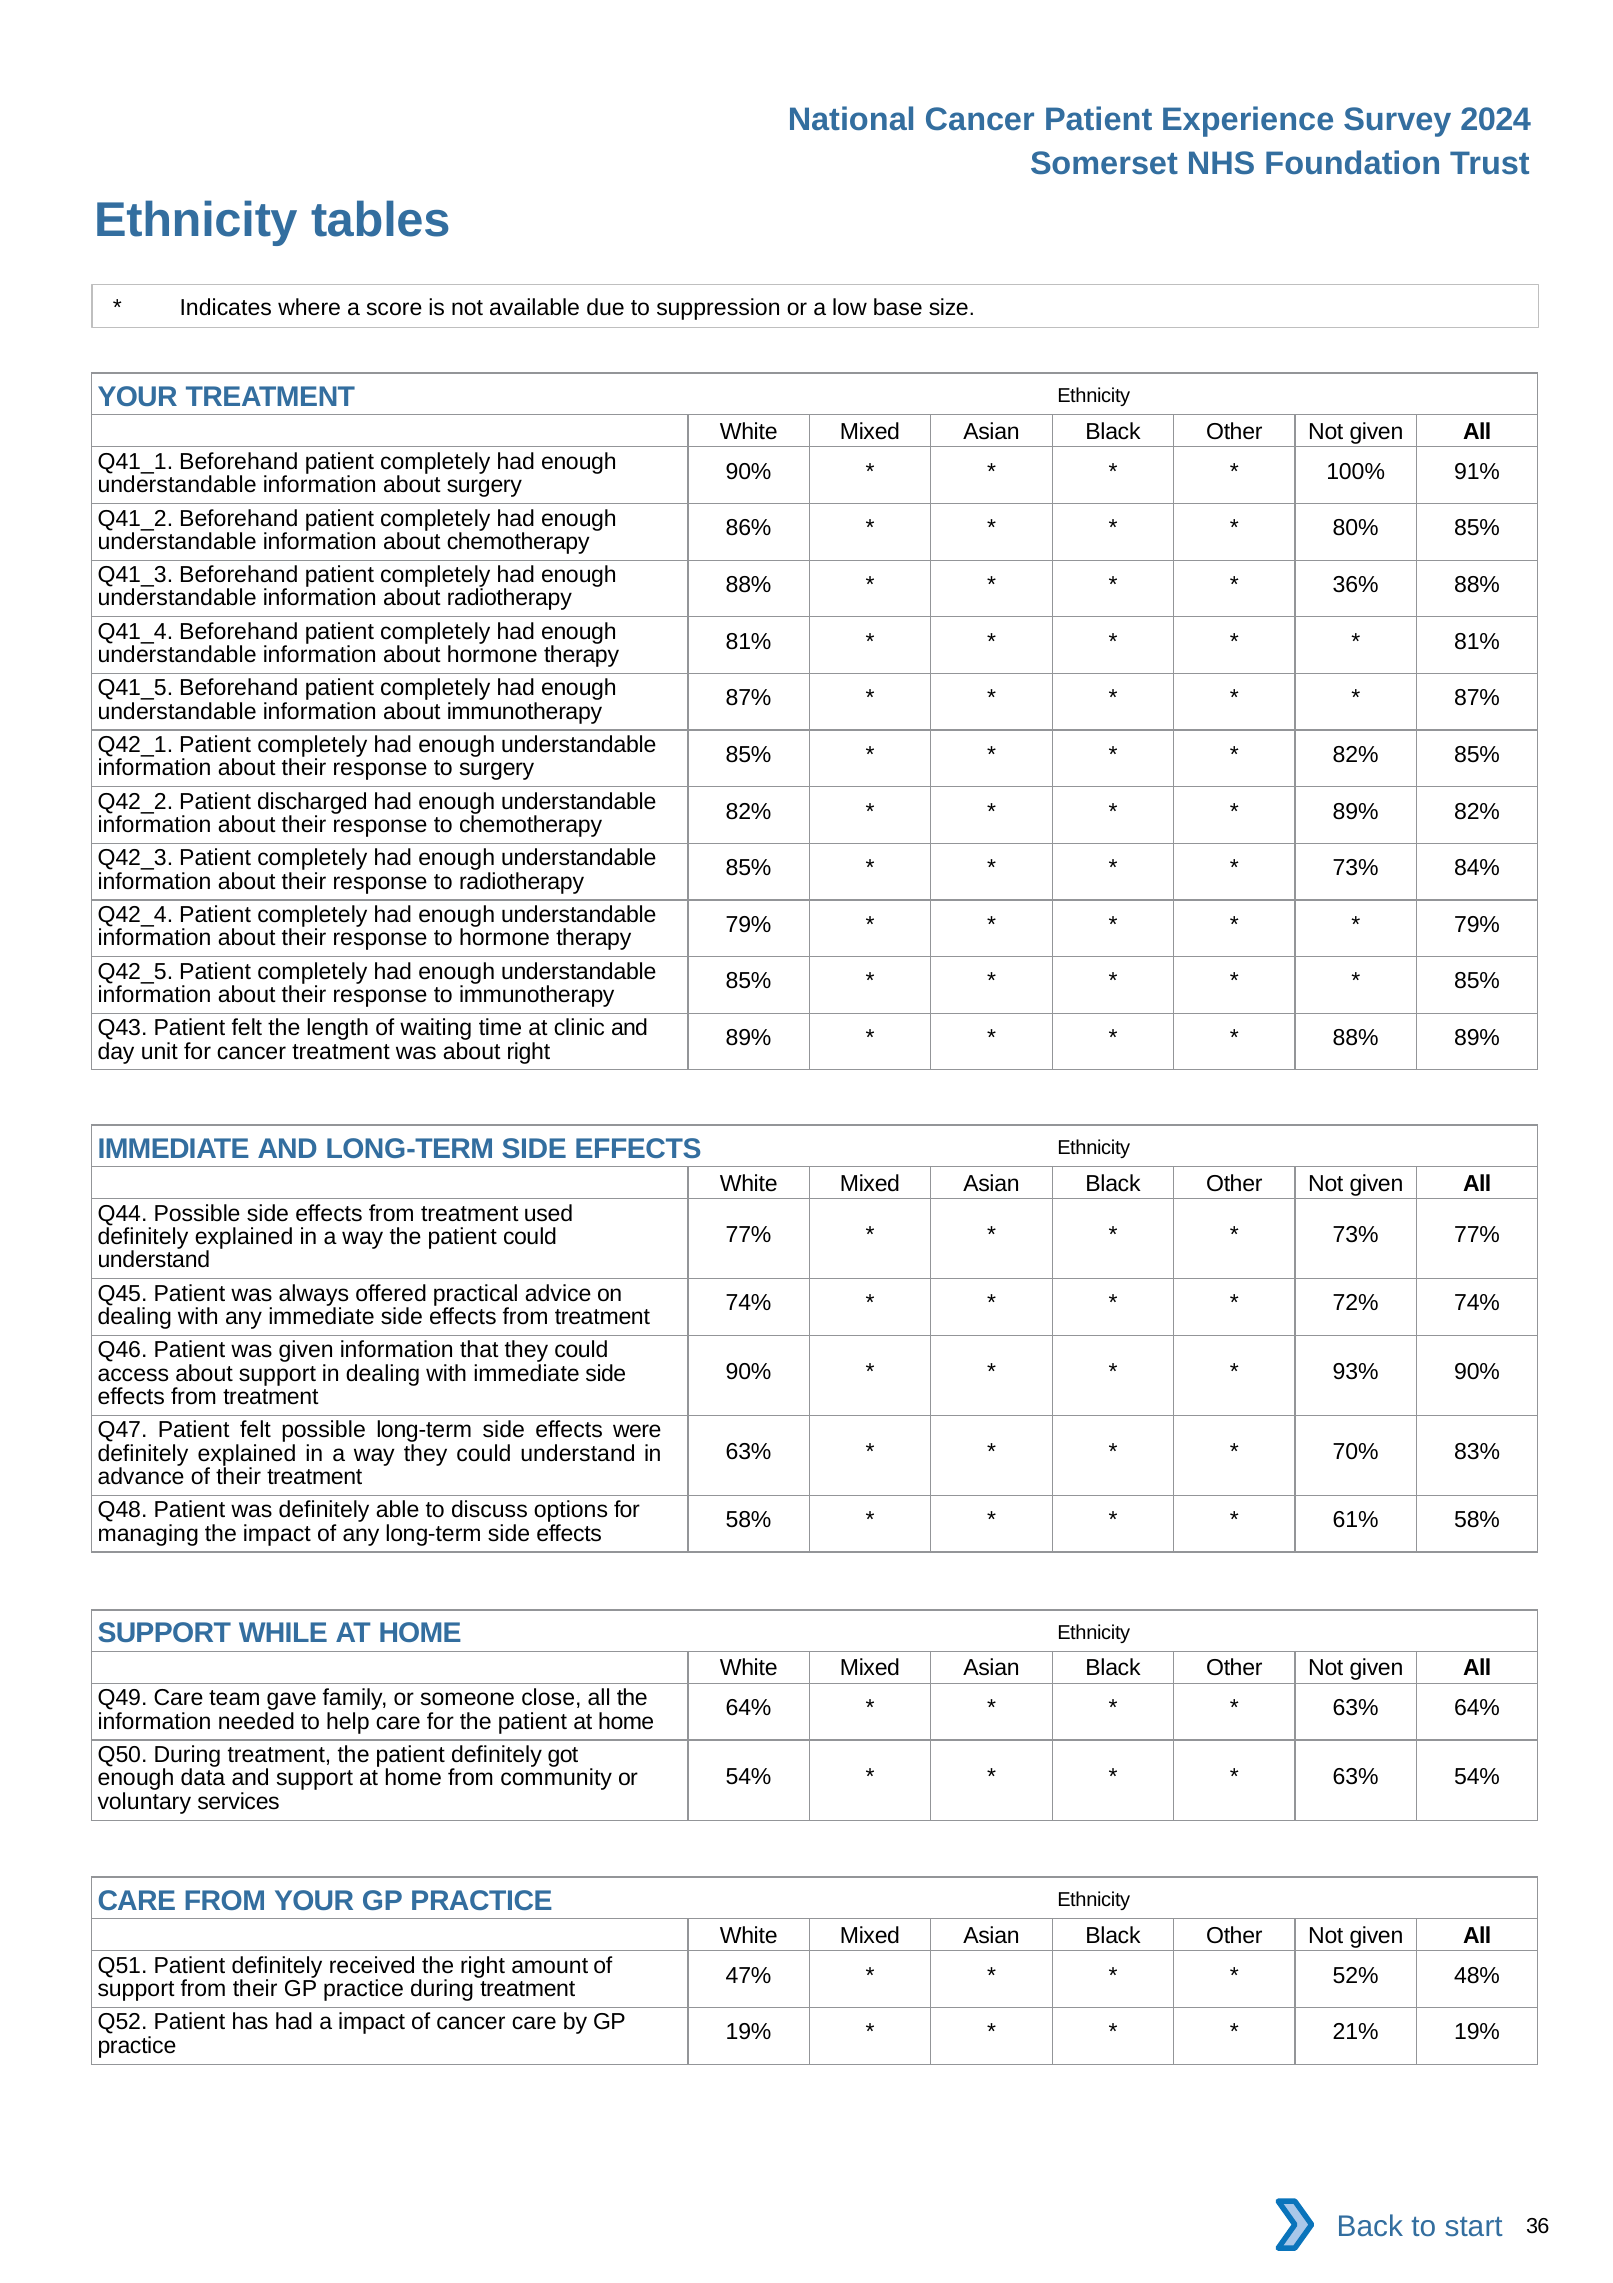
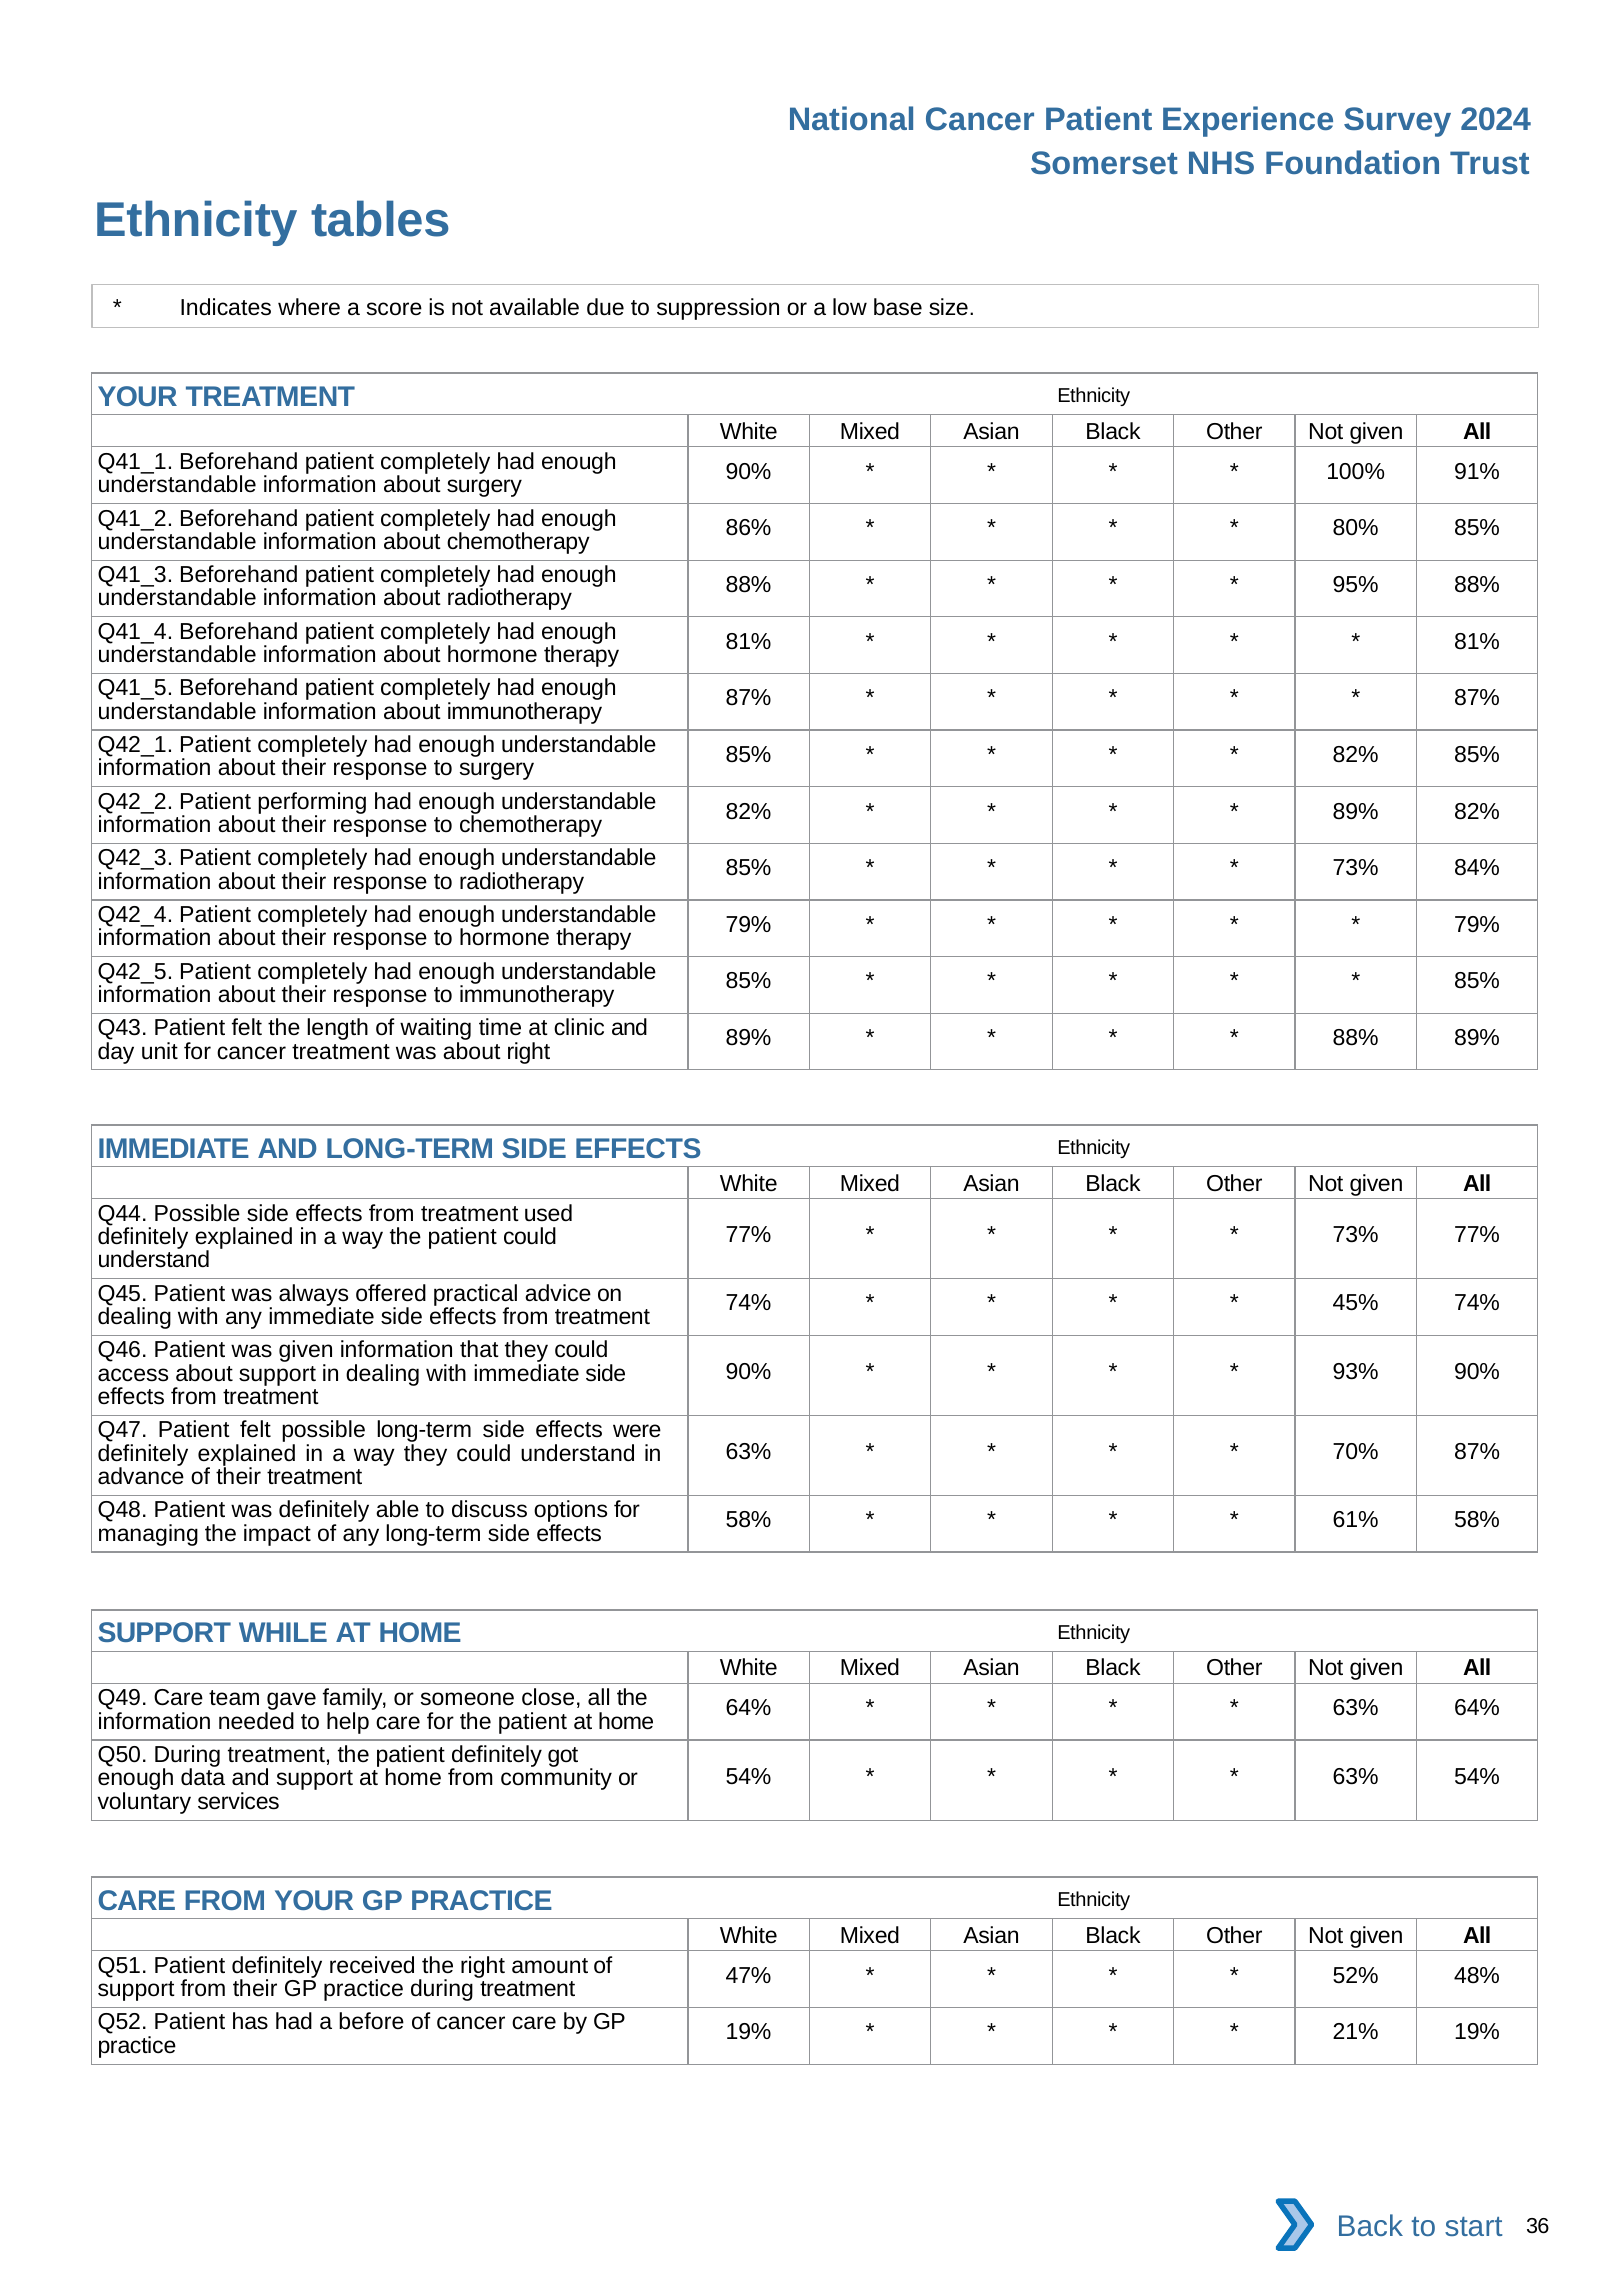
36%: 36% -> 95%
discharged: discharged -> performing
72%: 72% -> 45%
70% 83%: 83% -> 87%
a impact: impact -> before
